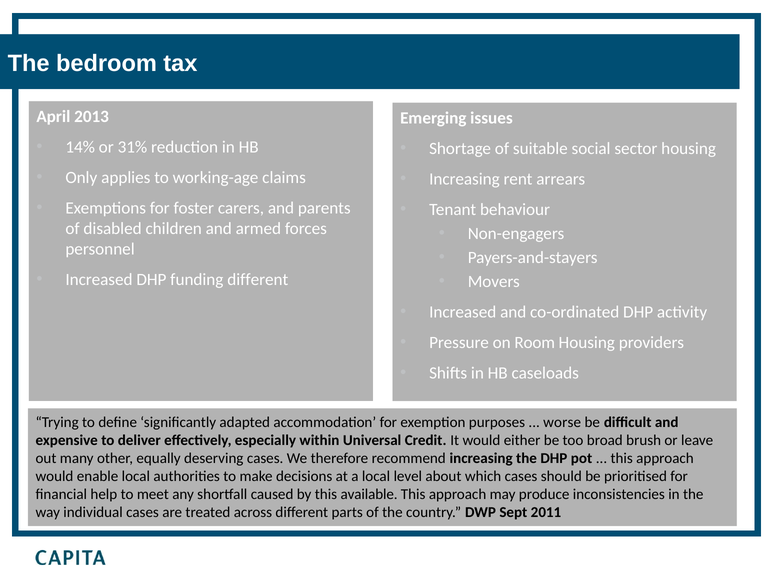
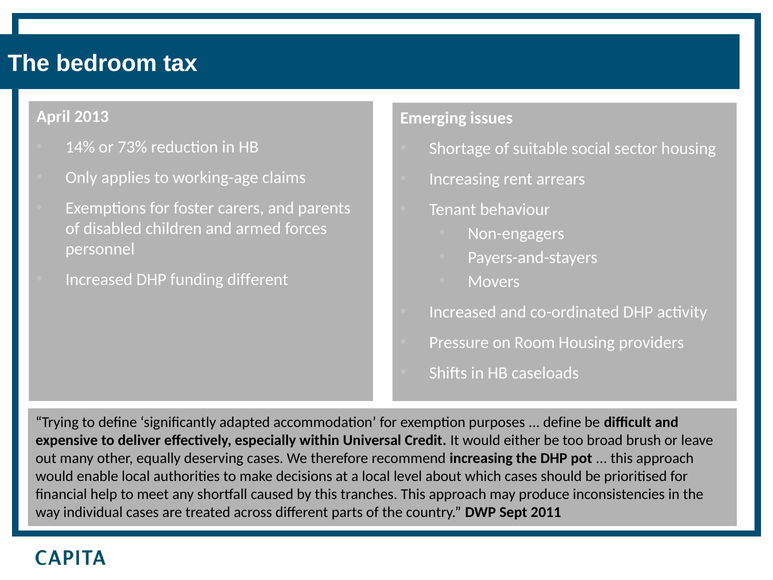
31%: 31% -> 73%
worse at (562, 422): worse -> define
available: available -> tranches
